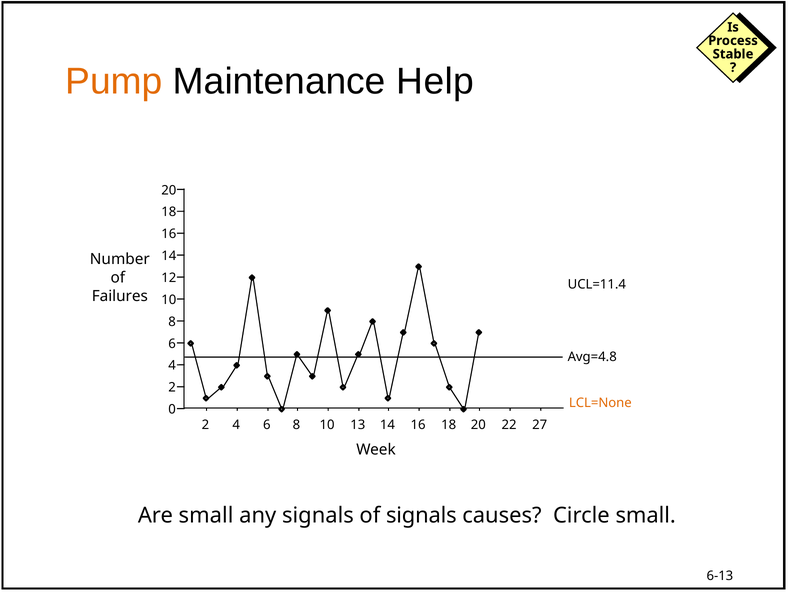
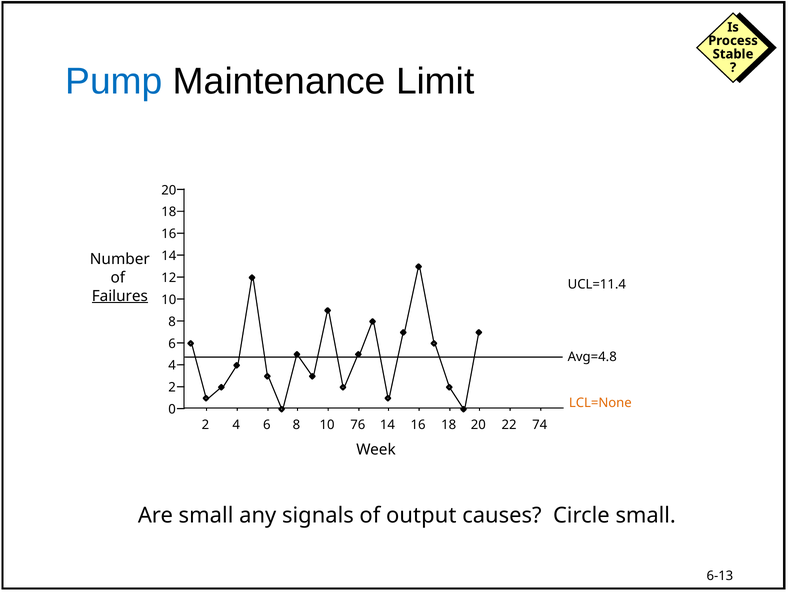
Pump colour: orange -> blue
Help: Help -> Limit
Failures underline: none -> present
13: 13 -> 76
27: 27 -> 74
of signals: signals -> output
